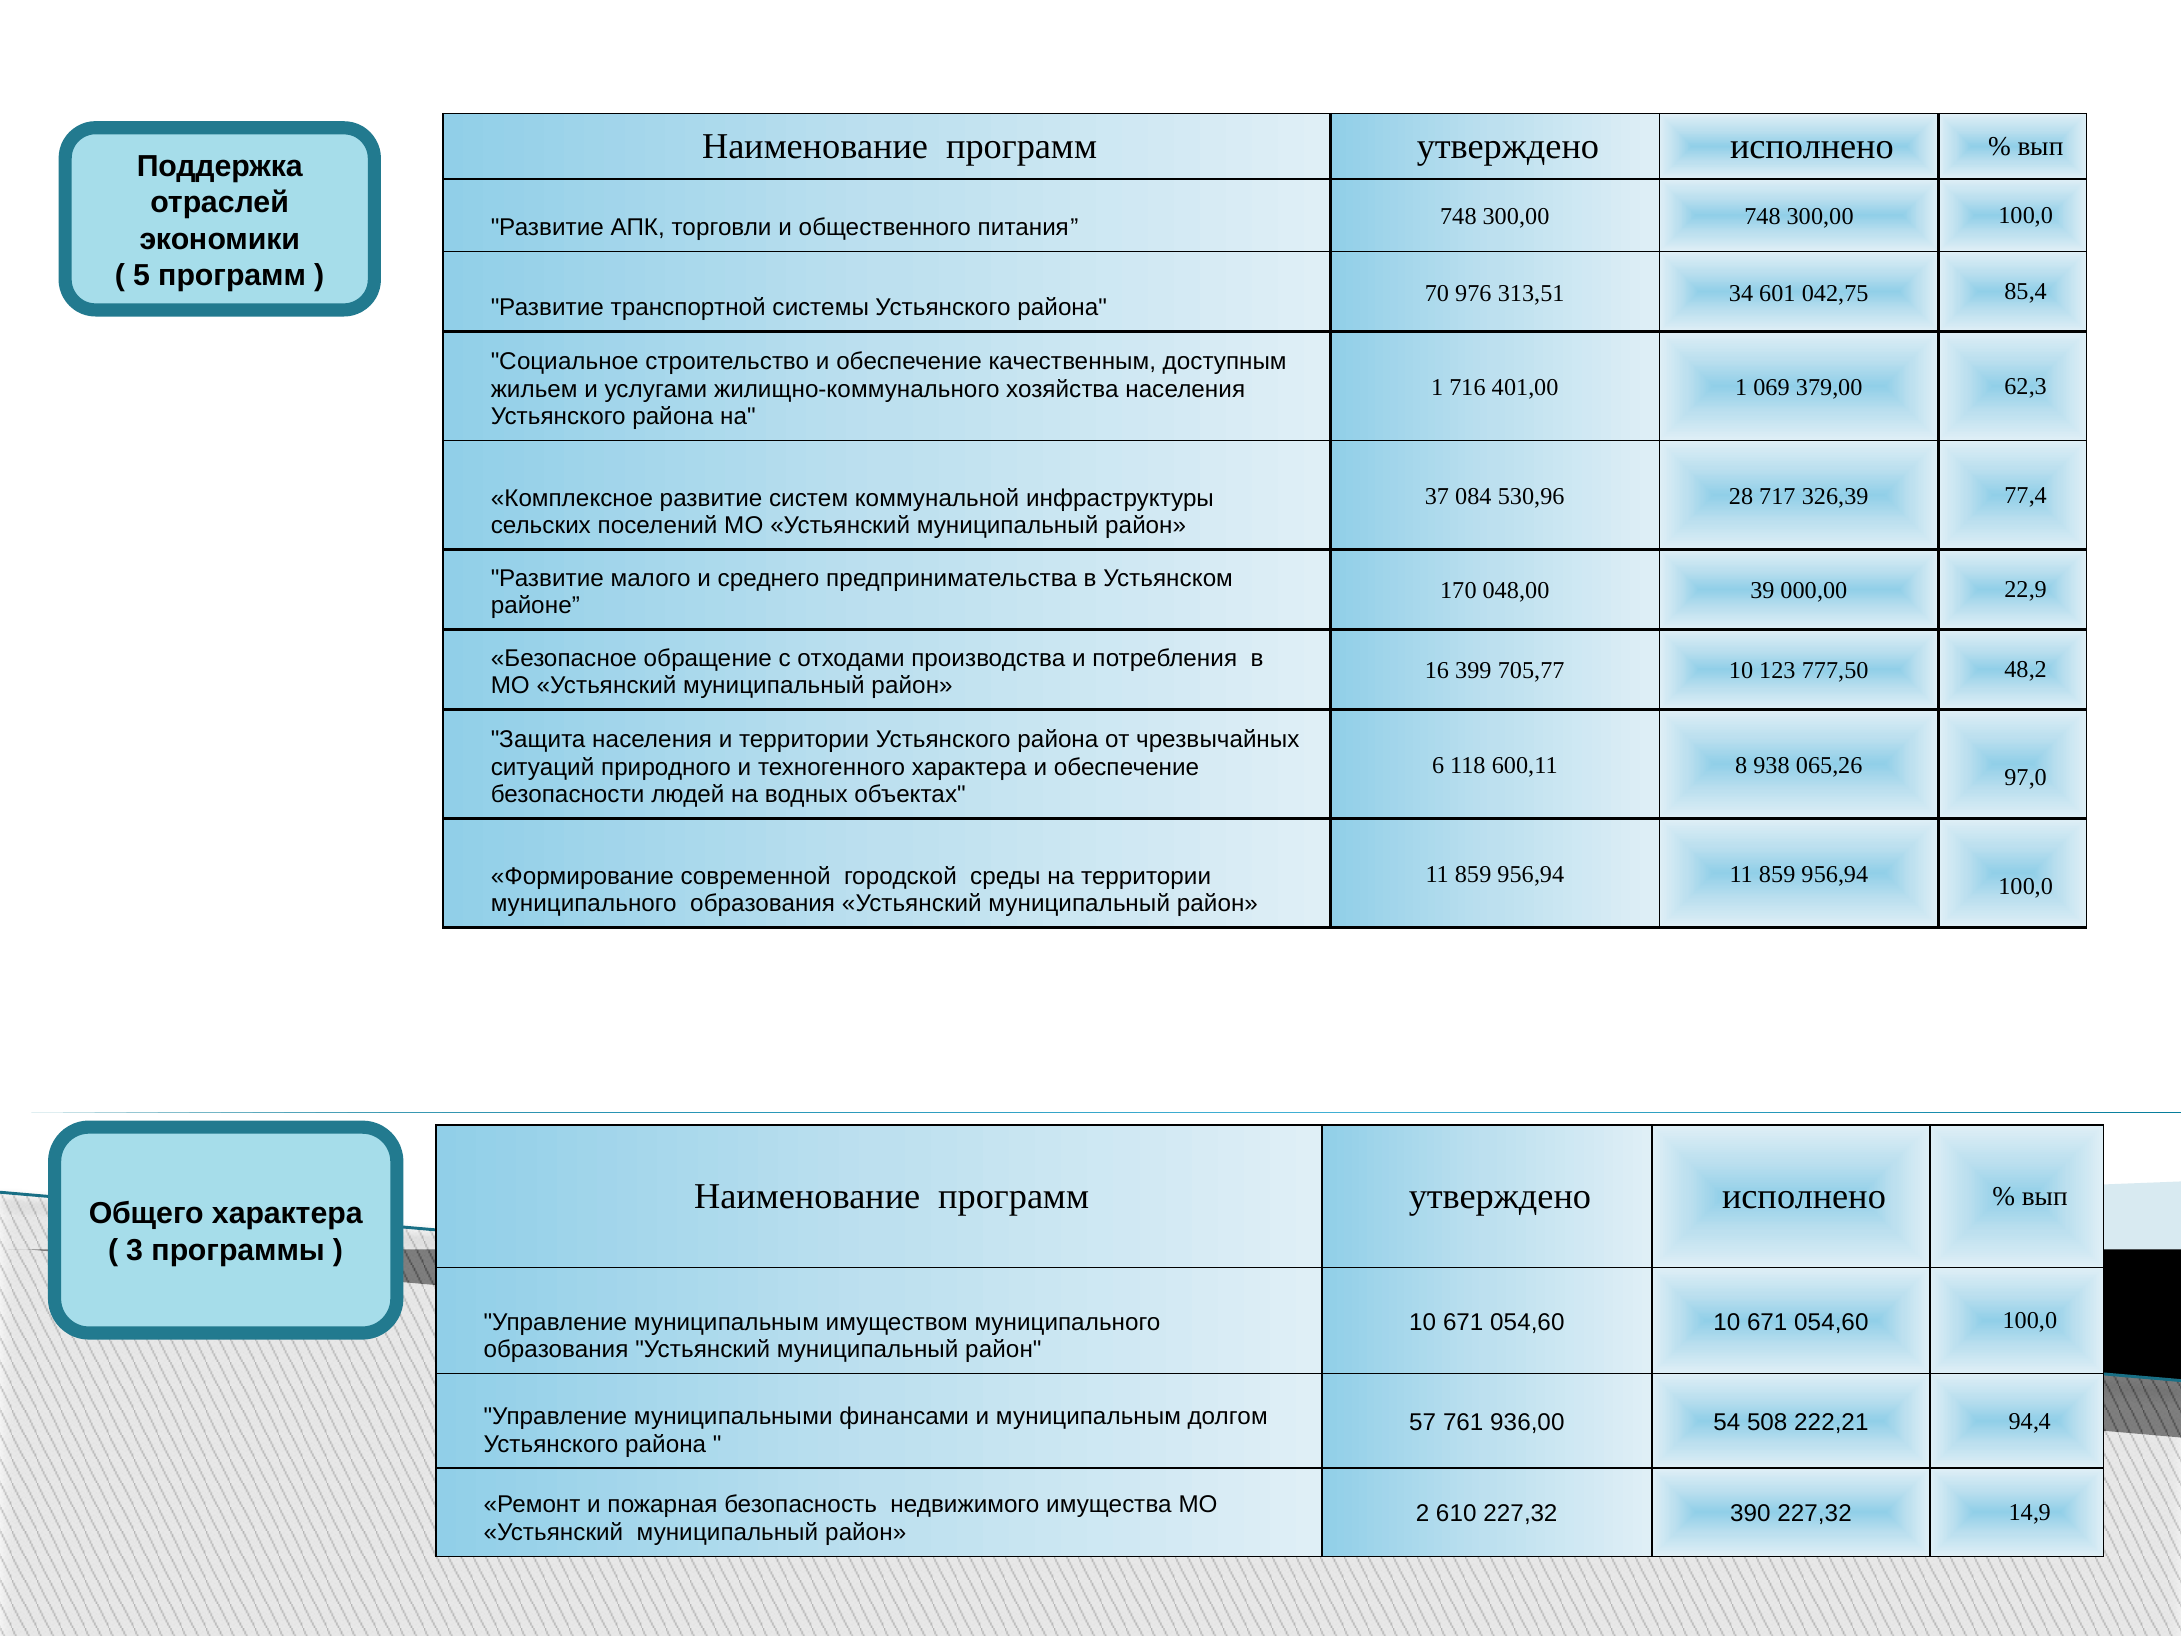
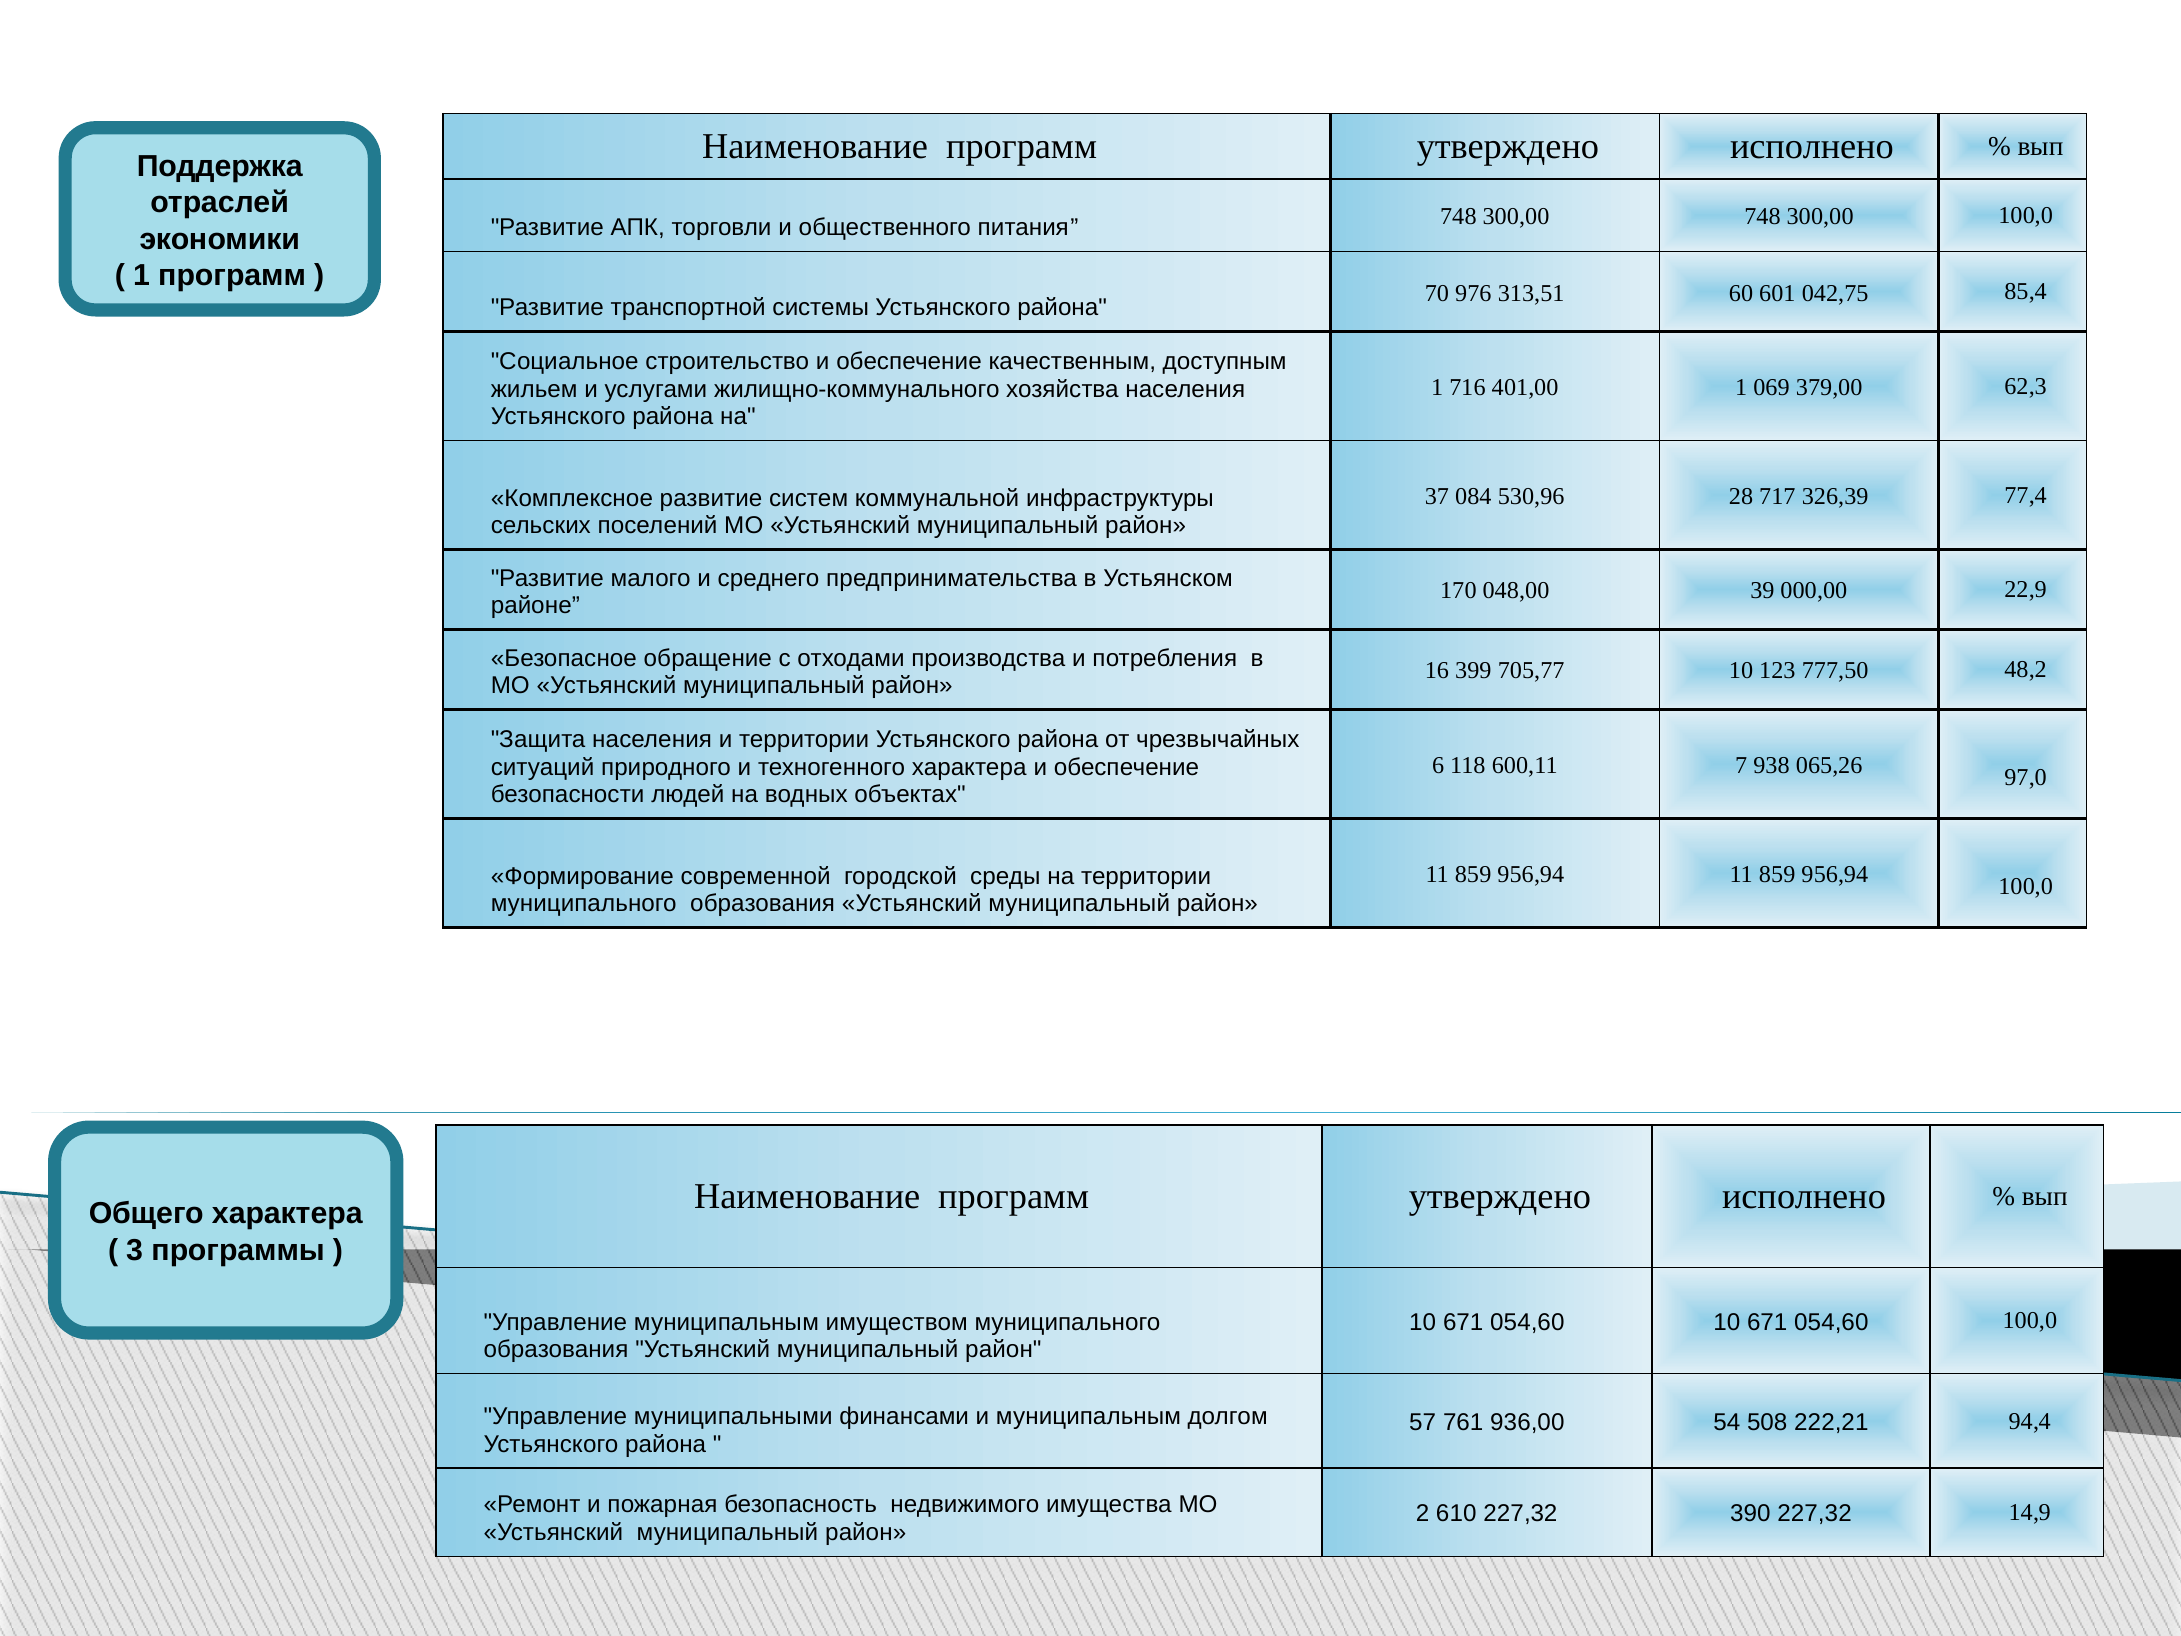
5 at (142, 276): 5 -> 1
34: 34 -> 60
8: 8 -> 7
